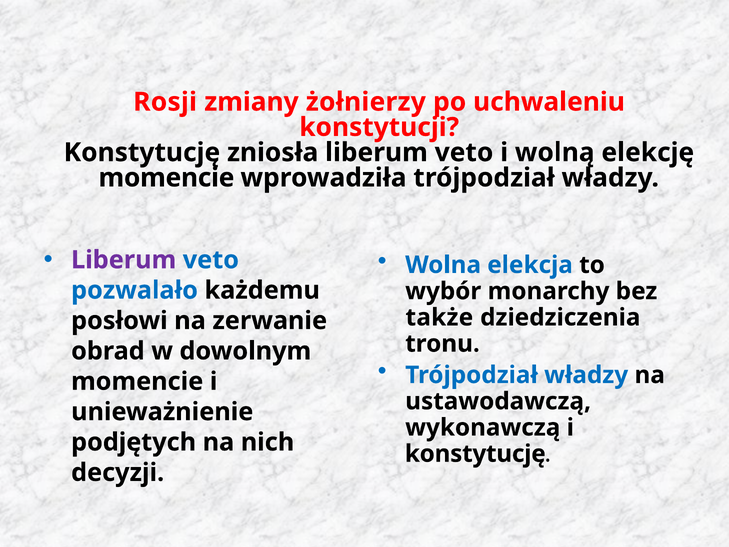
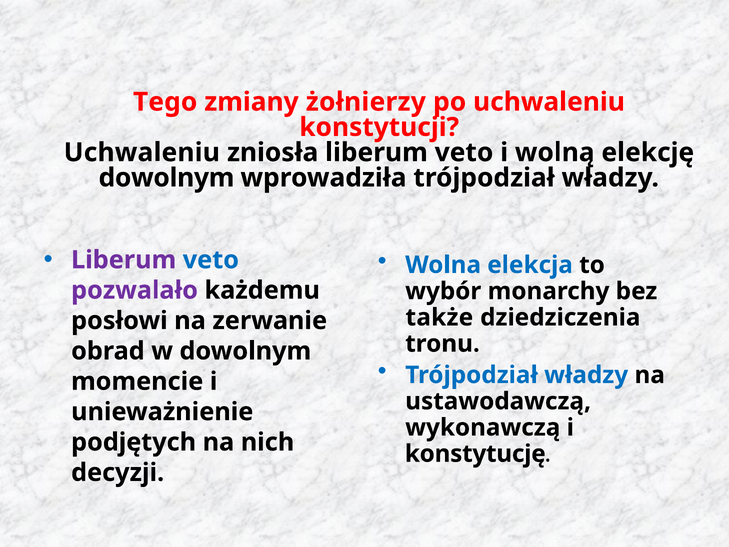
Rosji: Rosji -> Tego
Konstytucję at (142, 152): Konstytucję -> Uchwaleniu
momencie at (166, 178): momencie -> dowolnym
pozwalało colour: blue -> purple
